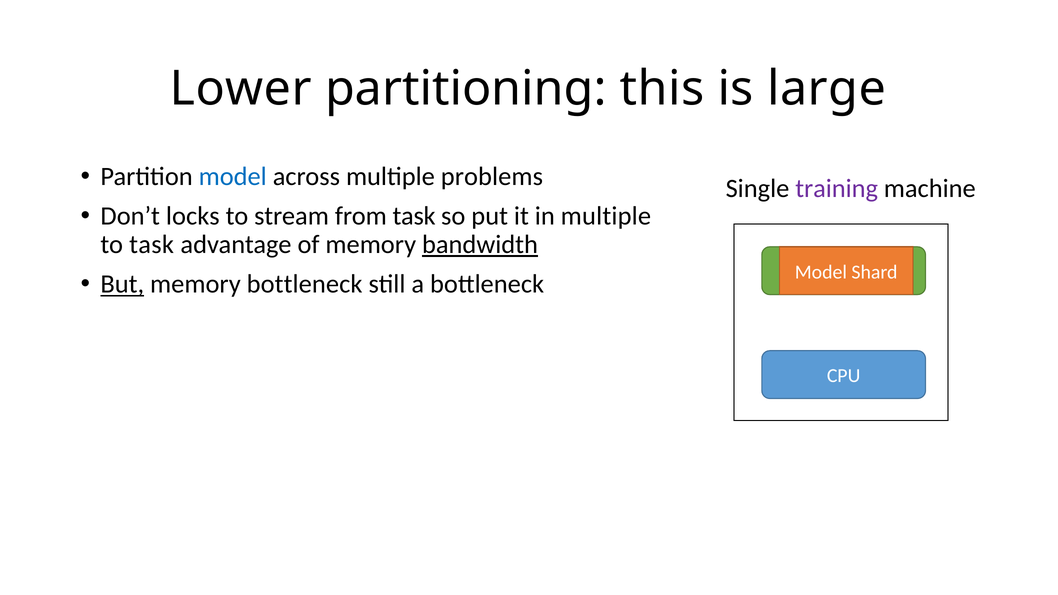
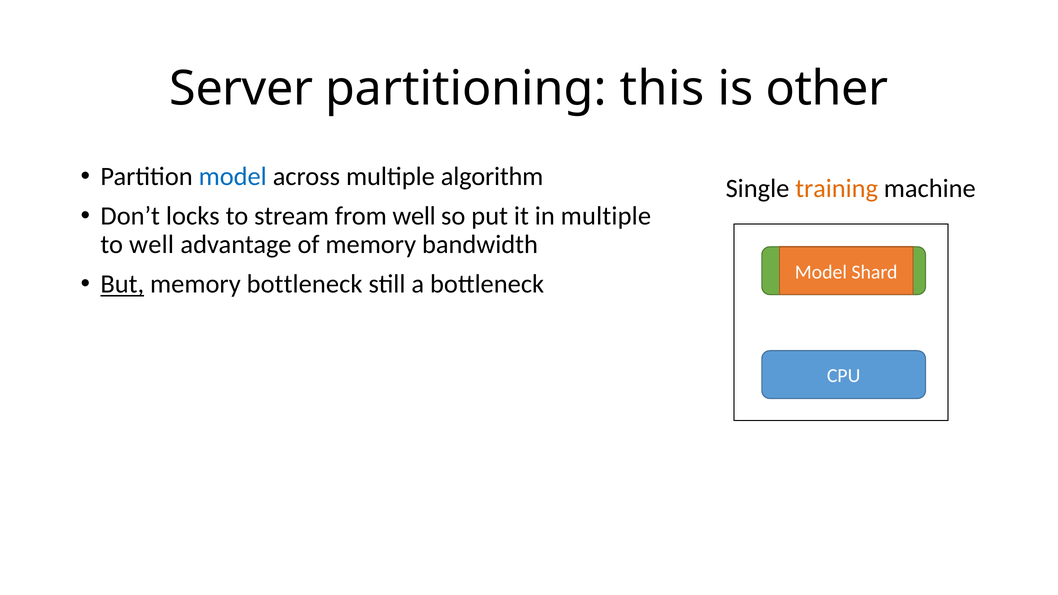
Lower: Lower -> Server
large: large -> other
problems: problems -> algorithm
training colour: purple -> orange
from task: task -> well
to task: task -> well
bandwidth underline: present -> none
